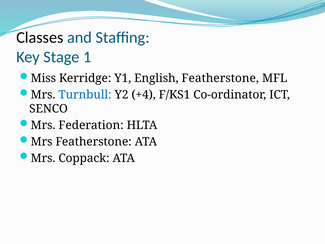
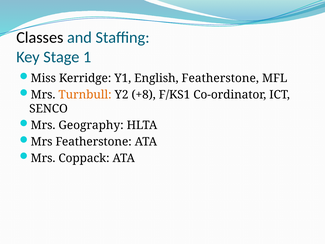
Turnbull colour: blue -> orange
+4: +4 -> +8
Federation: Federation -> Geography
